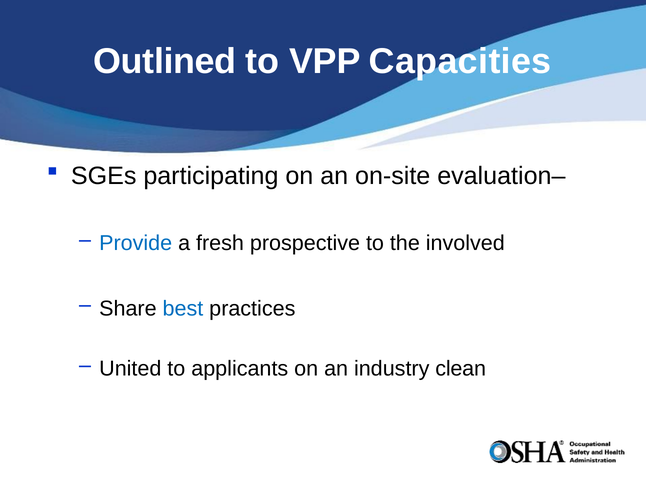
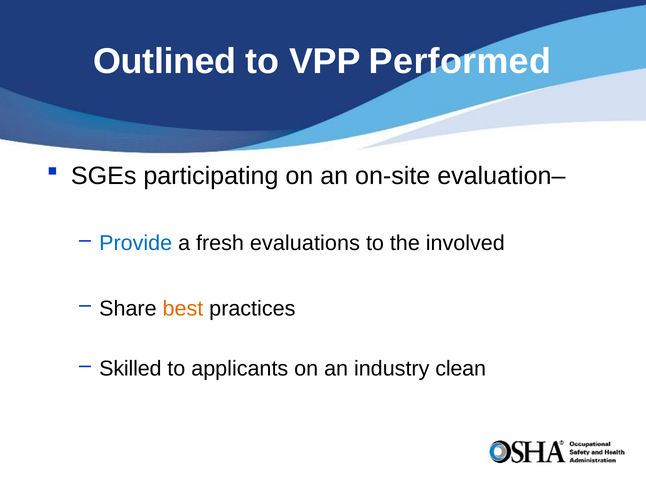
Capacities: Capacities -> Performed
prospective: prospective -> evaluations
best colour: blue -> orange
United: United -> Skilled
